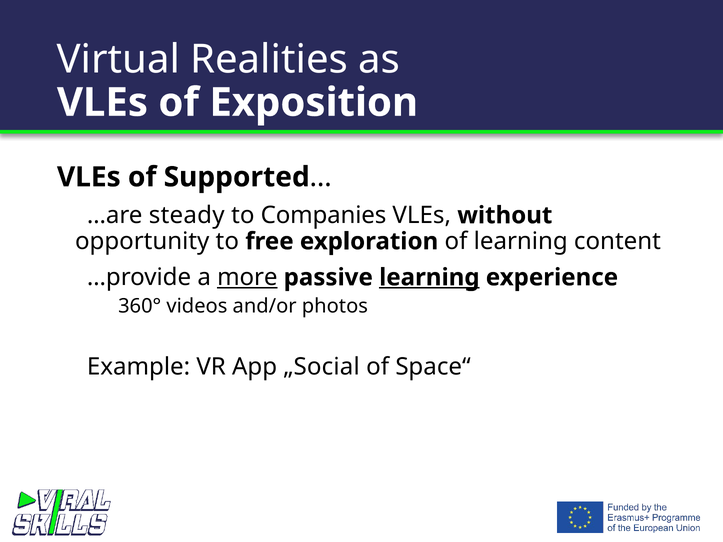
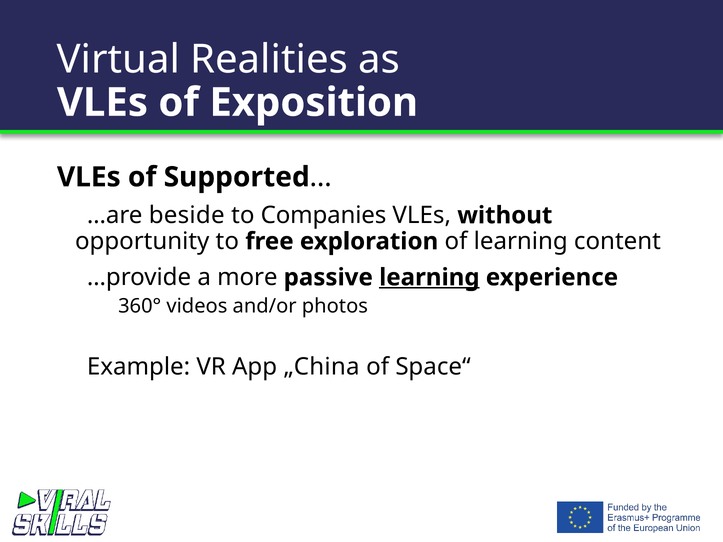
steady: steady -> beside
more underline: present -> none
„Social: „Social -> „China
